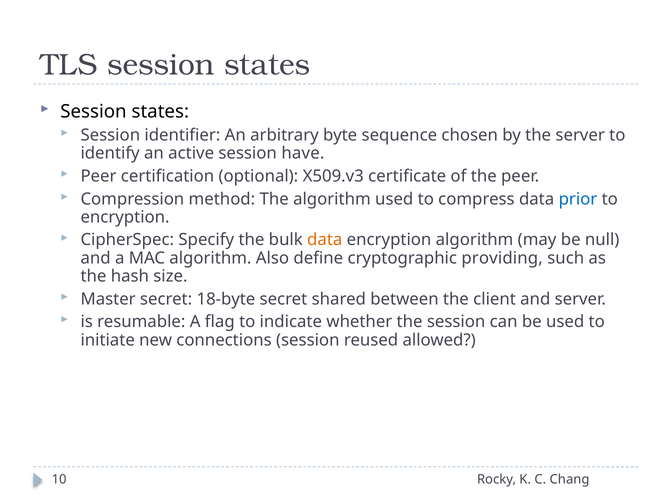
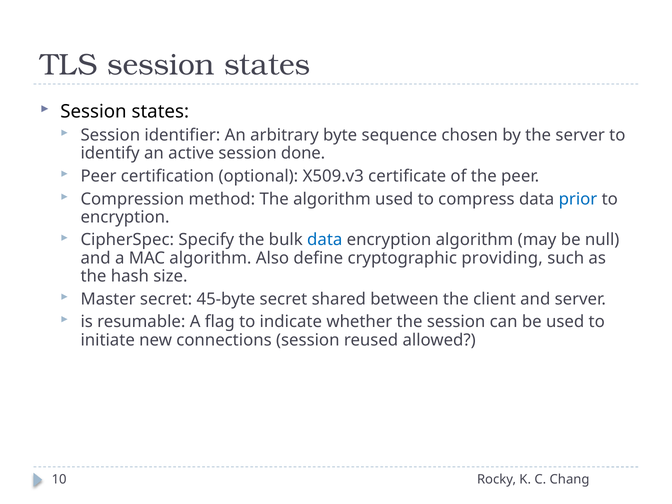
have: have -> done
data at (325, 240) colour: orange -> blue
18-byte: 18-byte -> 45-byte
